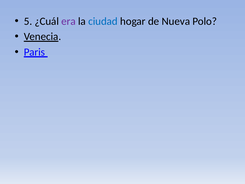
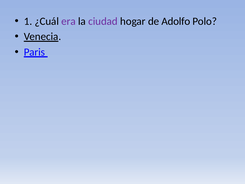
5: 5 -> 1
ciudad colour: blue -> purple
Nueva: Nueva -> Adolfo
